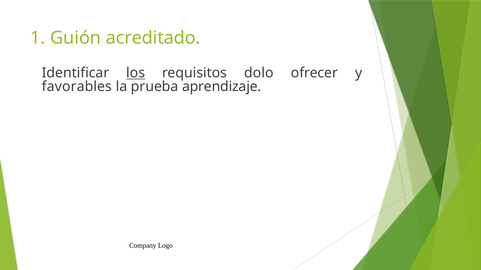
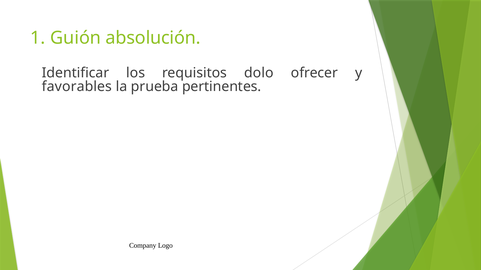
acreditado: acreditado -> absolución
los underline: present -> none
aprendizaje: aprendizaje -> pertinentes
